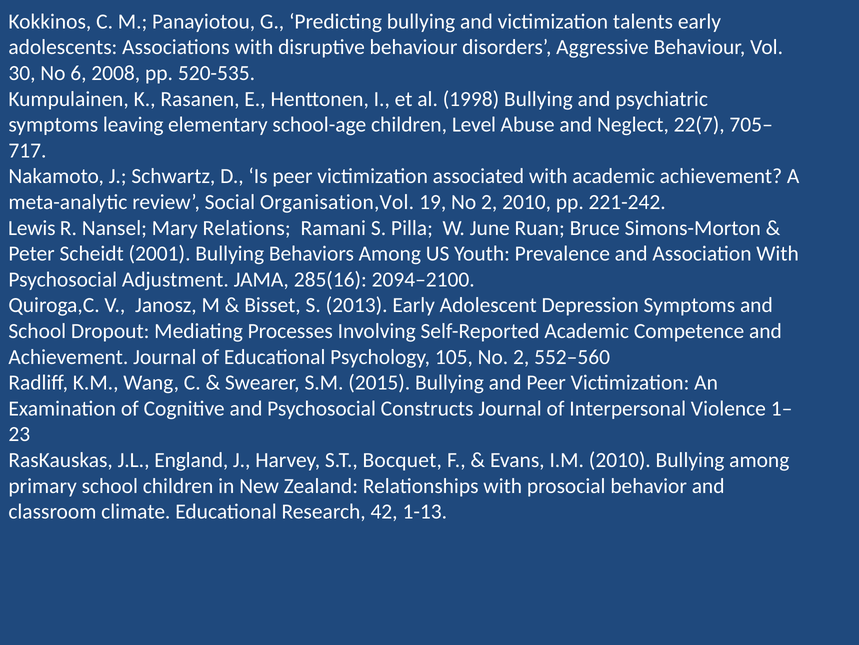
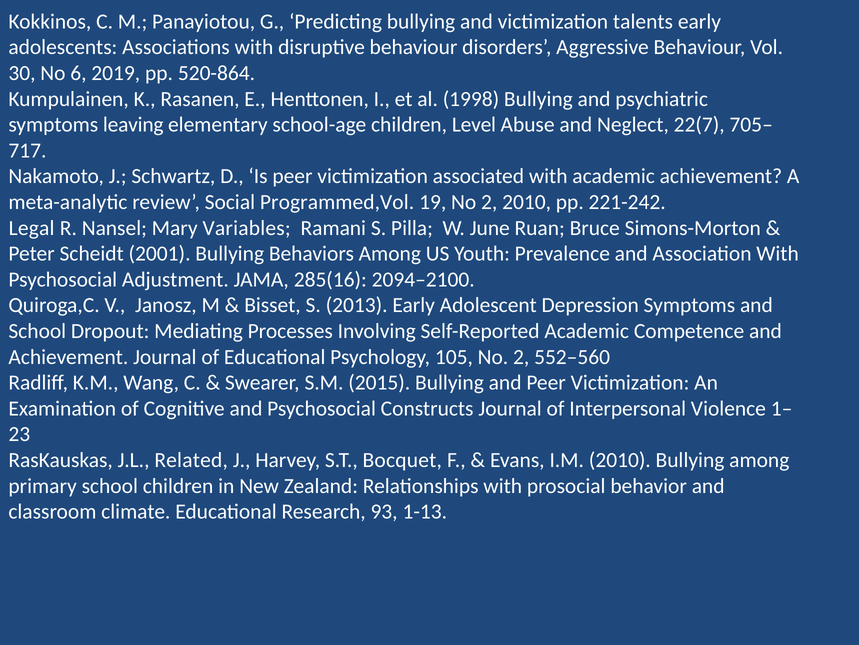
2008: 2008 -> 2019
520-535: 520-535 -> 520-864
Organisation,Vol: Organisation,Vol -> Programmed,Vol
Lewis: Lewis -> Legal
Relations: Relations -> Variables
England: England -> Related
42: 42 -> 93
